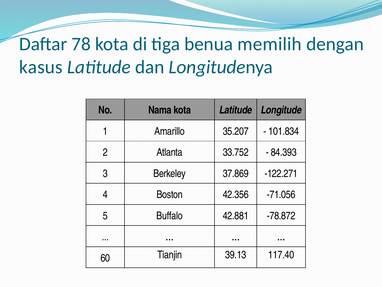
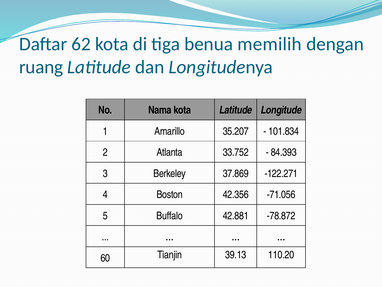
78: 78 -> 62
kasus: kasus -> ruang
117.40: 117.40 -> 110.20
